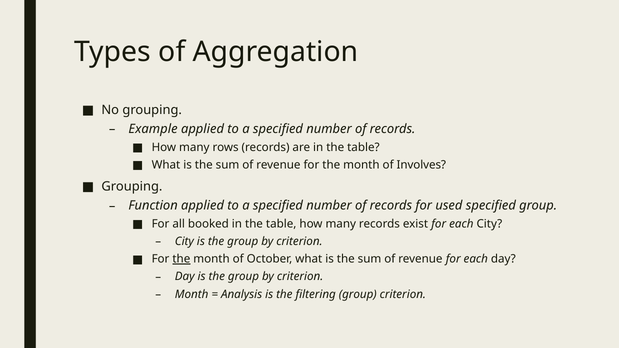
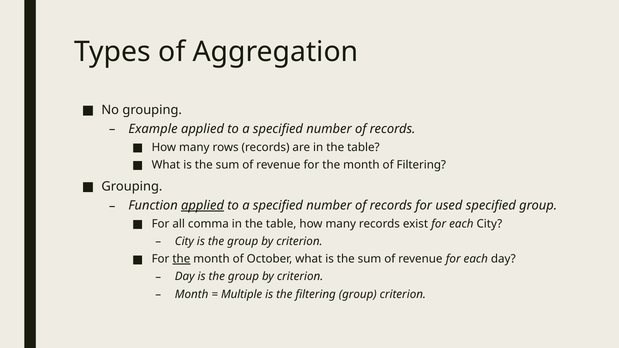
of Involves: Involves -> Filtering
applied at (203, 206) underline: none -> present
booked: booked -> comma
Analysis: Analysis -> Multiple
